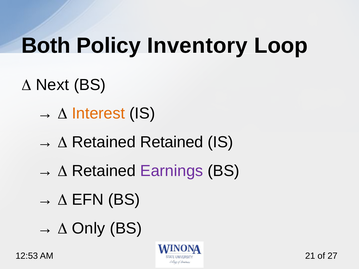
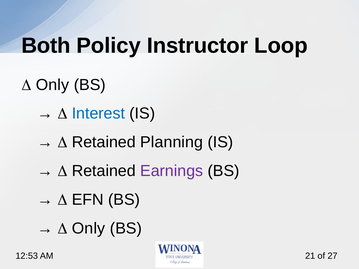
Inventory: Inventory -> Instructor
Next at (52, 85): Next -> Only
Interest colour: orange -> blue
Retained Retained: Retained -> Planning
